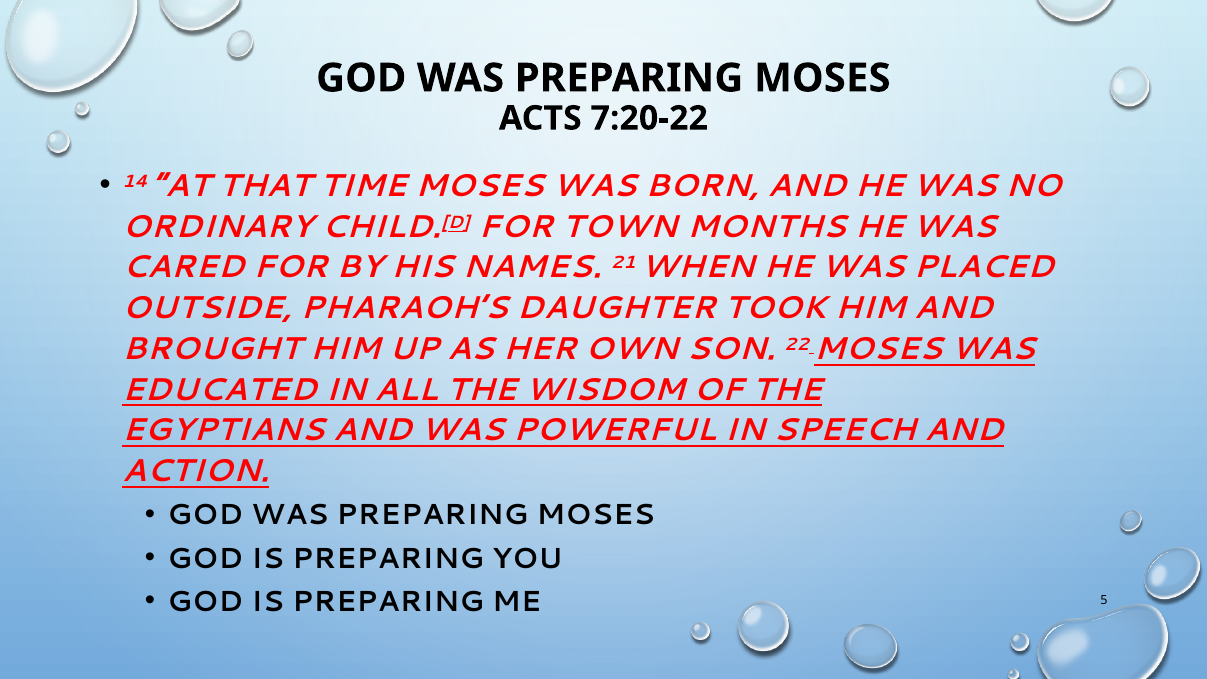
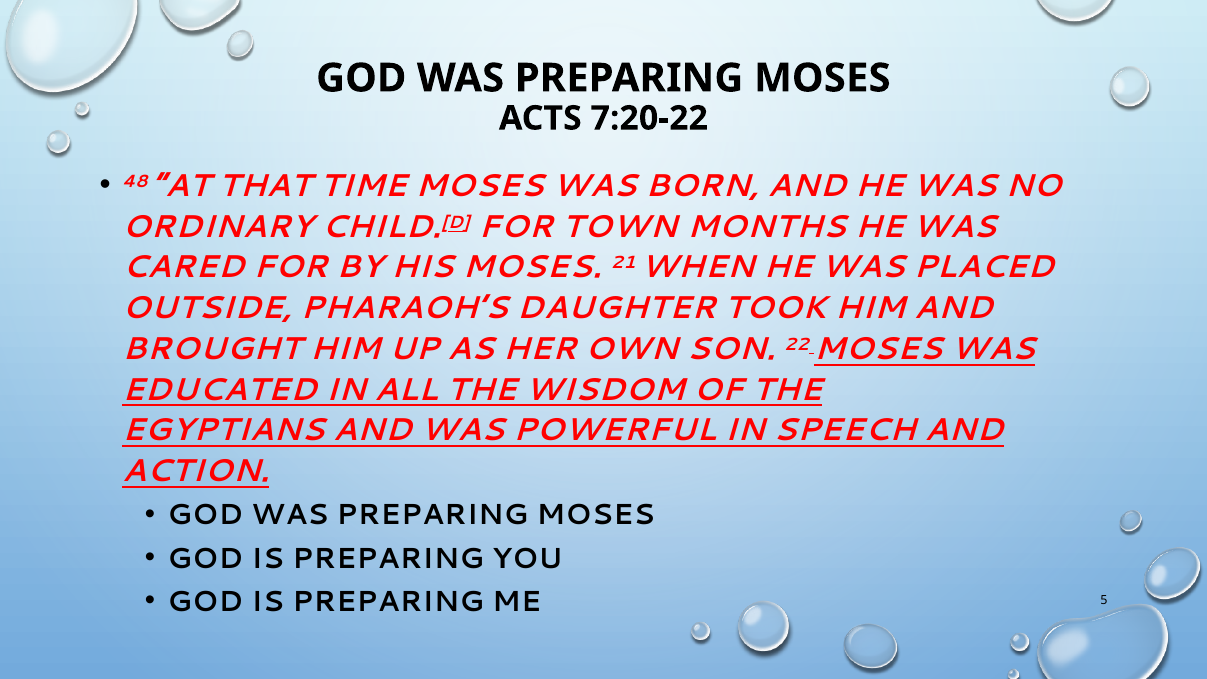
14: 14 -> 48
HIS NAMES: NAMES -> MOSES
